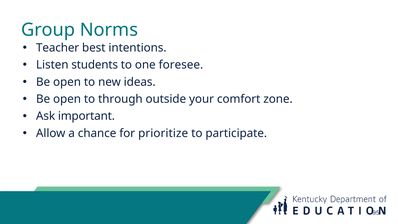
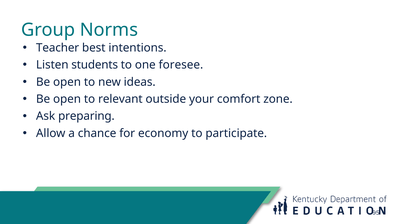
through: through -> relevant
important: important -> preparing
prioritize: prioritize -> economy
